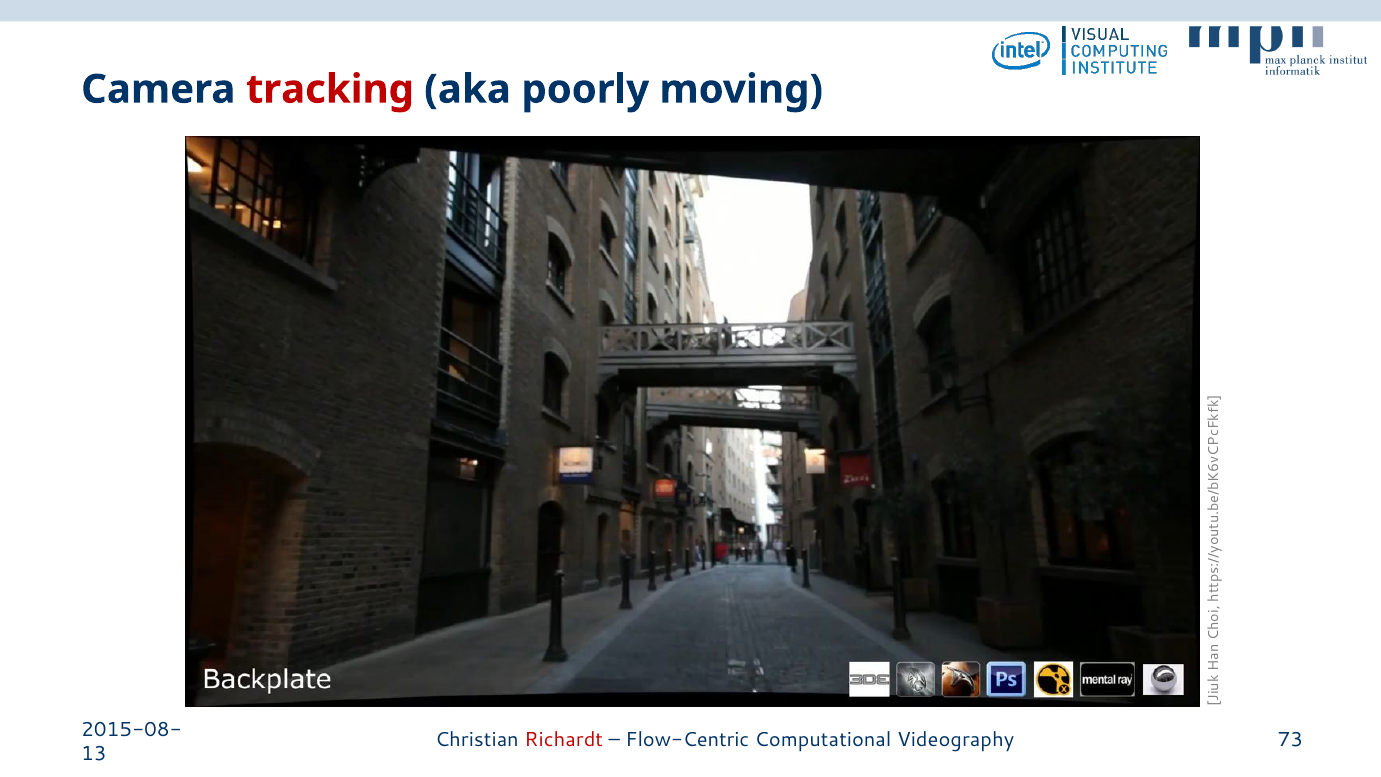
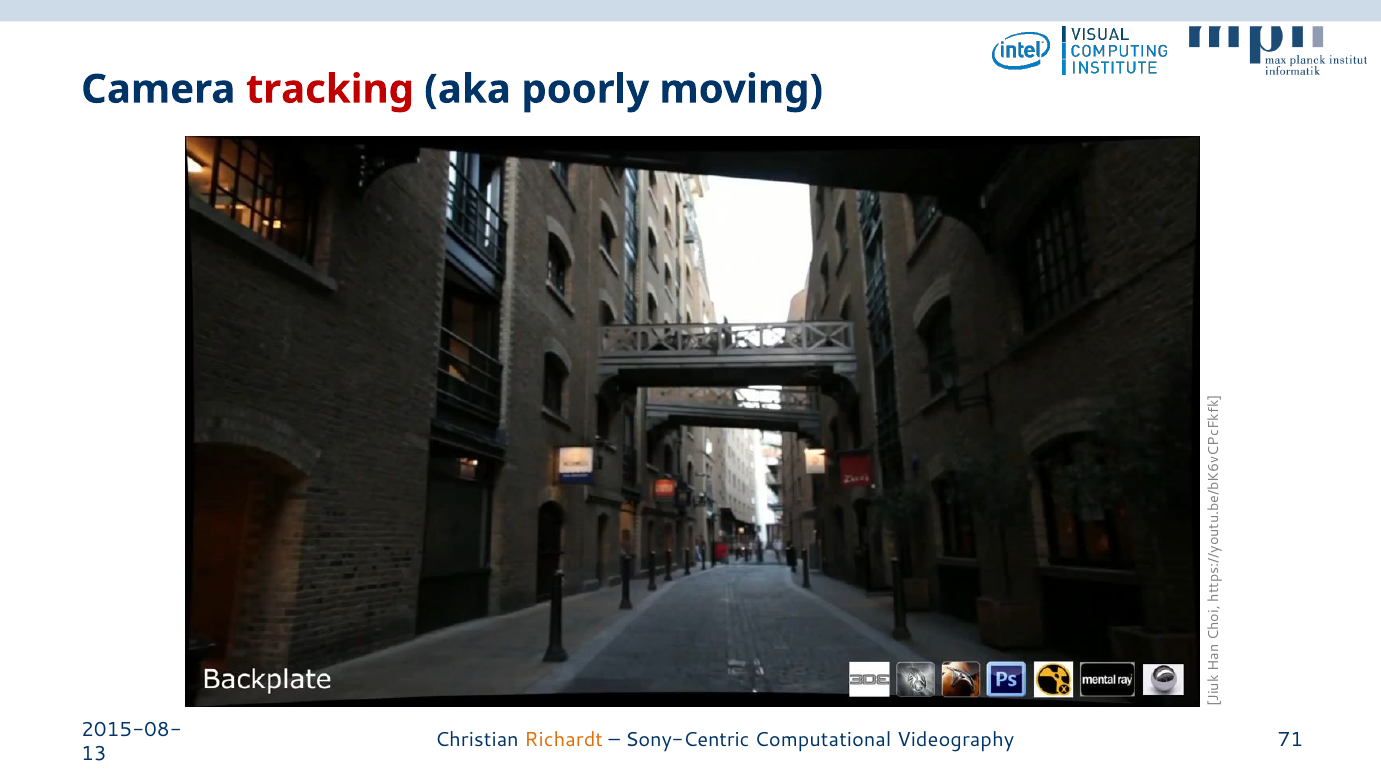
Richardt colour: red -> orange
Flow-Centric: Flow-Centric -> Sony-Centric
73: 73 -> 71
